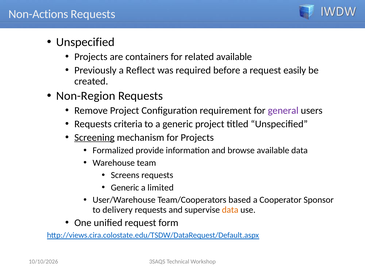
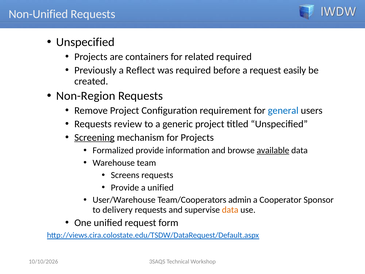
Non-Actions: Non-Actions -> Non-Unified
related available: available -> required
general colour: purple -> blue
criteria: criteria -> review
available at (273, 150) underline: none -> present
Generic at (125, 187): Generic -> Provide
a limited: limited -> unified
based: based -> admin
